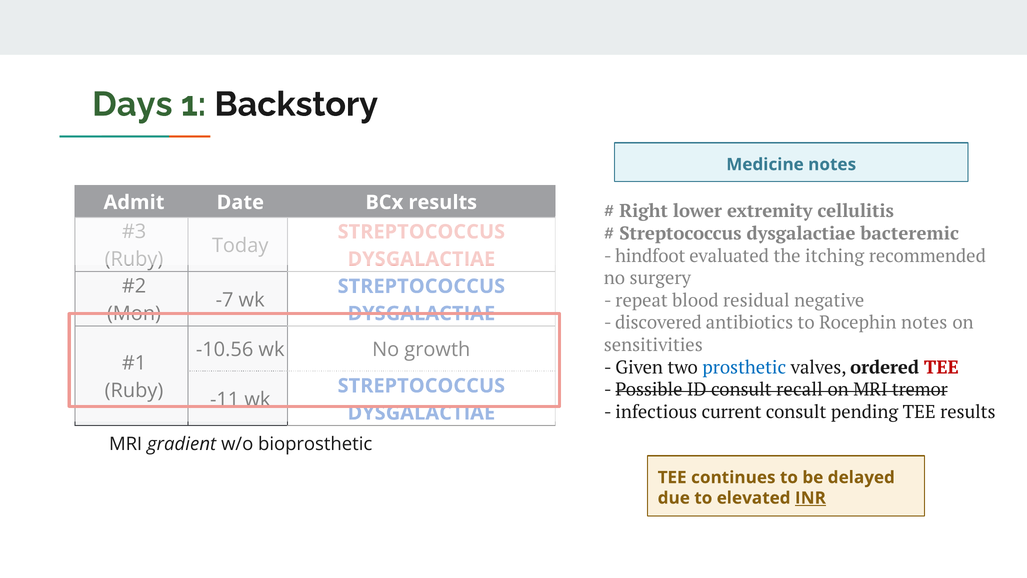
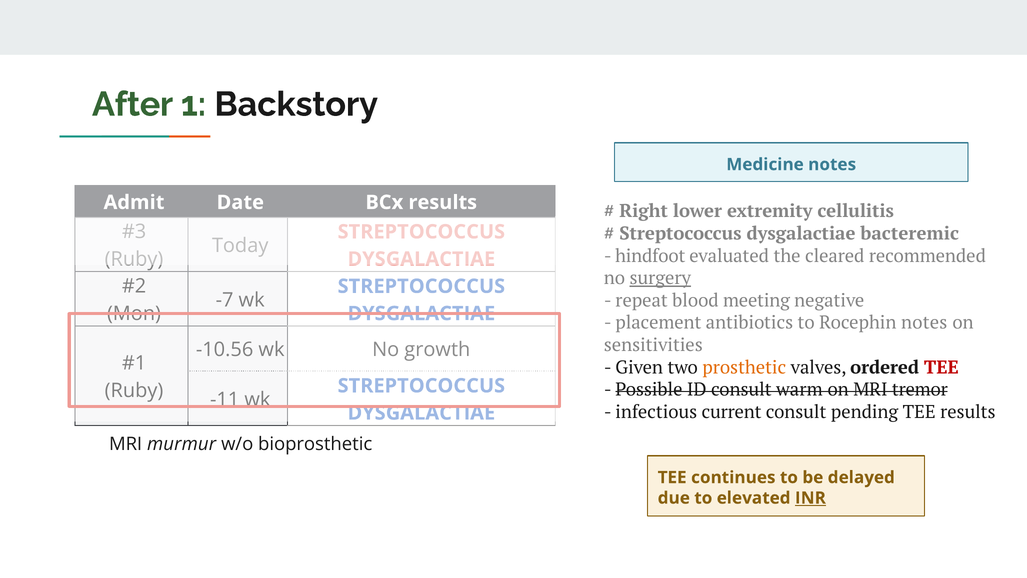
Days: Days -> After
itching: itching -> cleared
surgery underline: none -> present
residual: residual -> meeting
discovered: discovered -> placement
prosthetic colour: blue -> orange
recall: recall -> warm
gradient: gradient -> murmur
